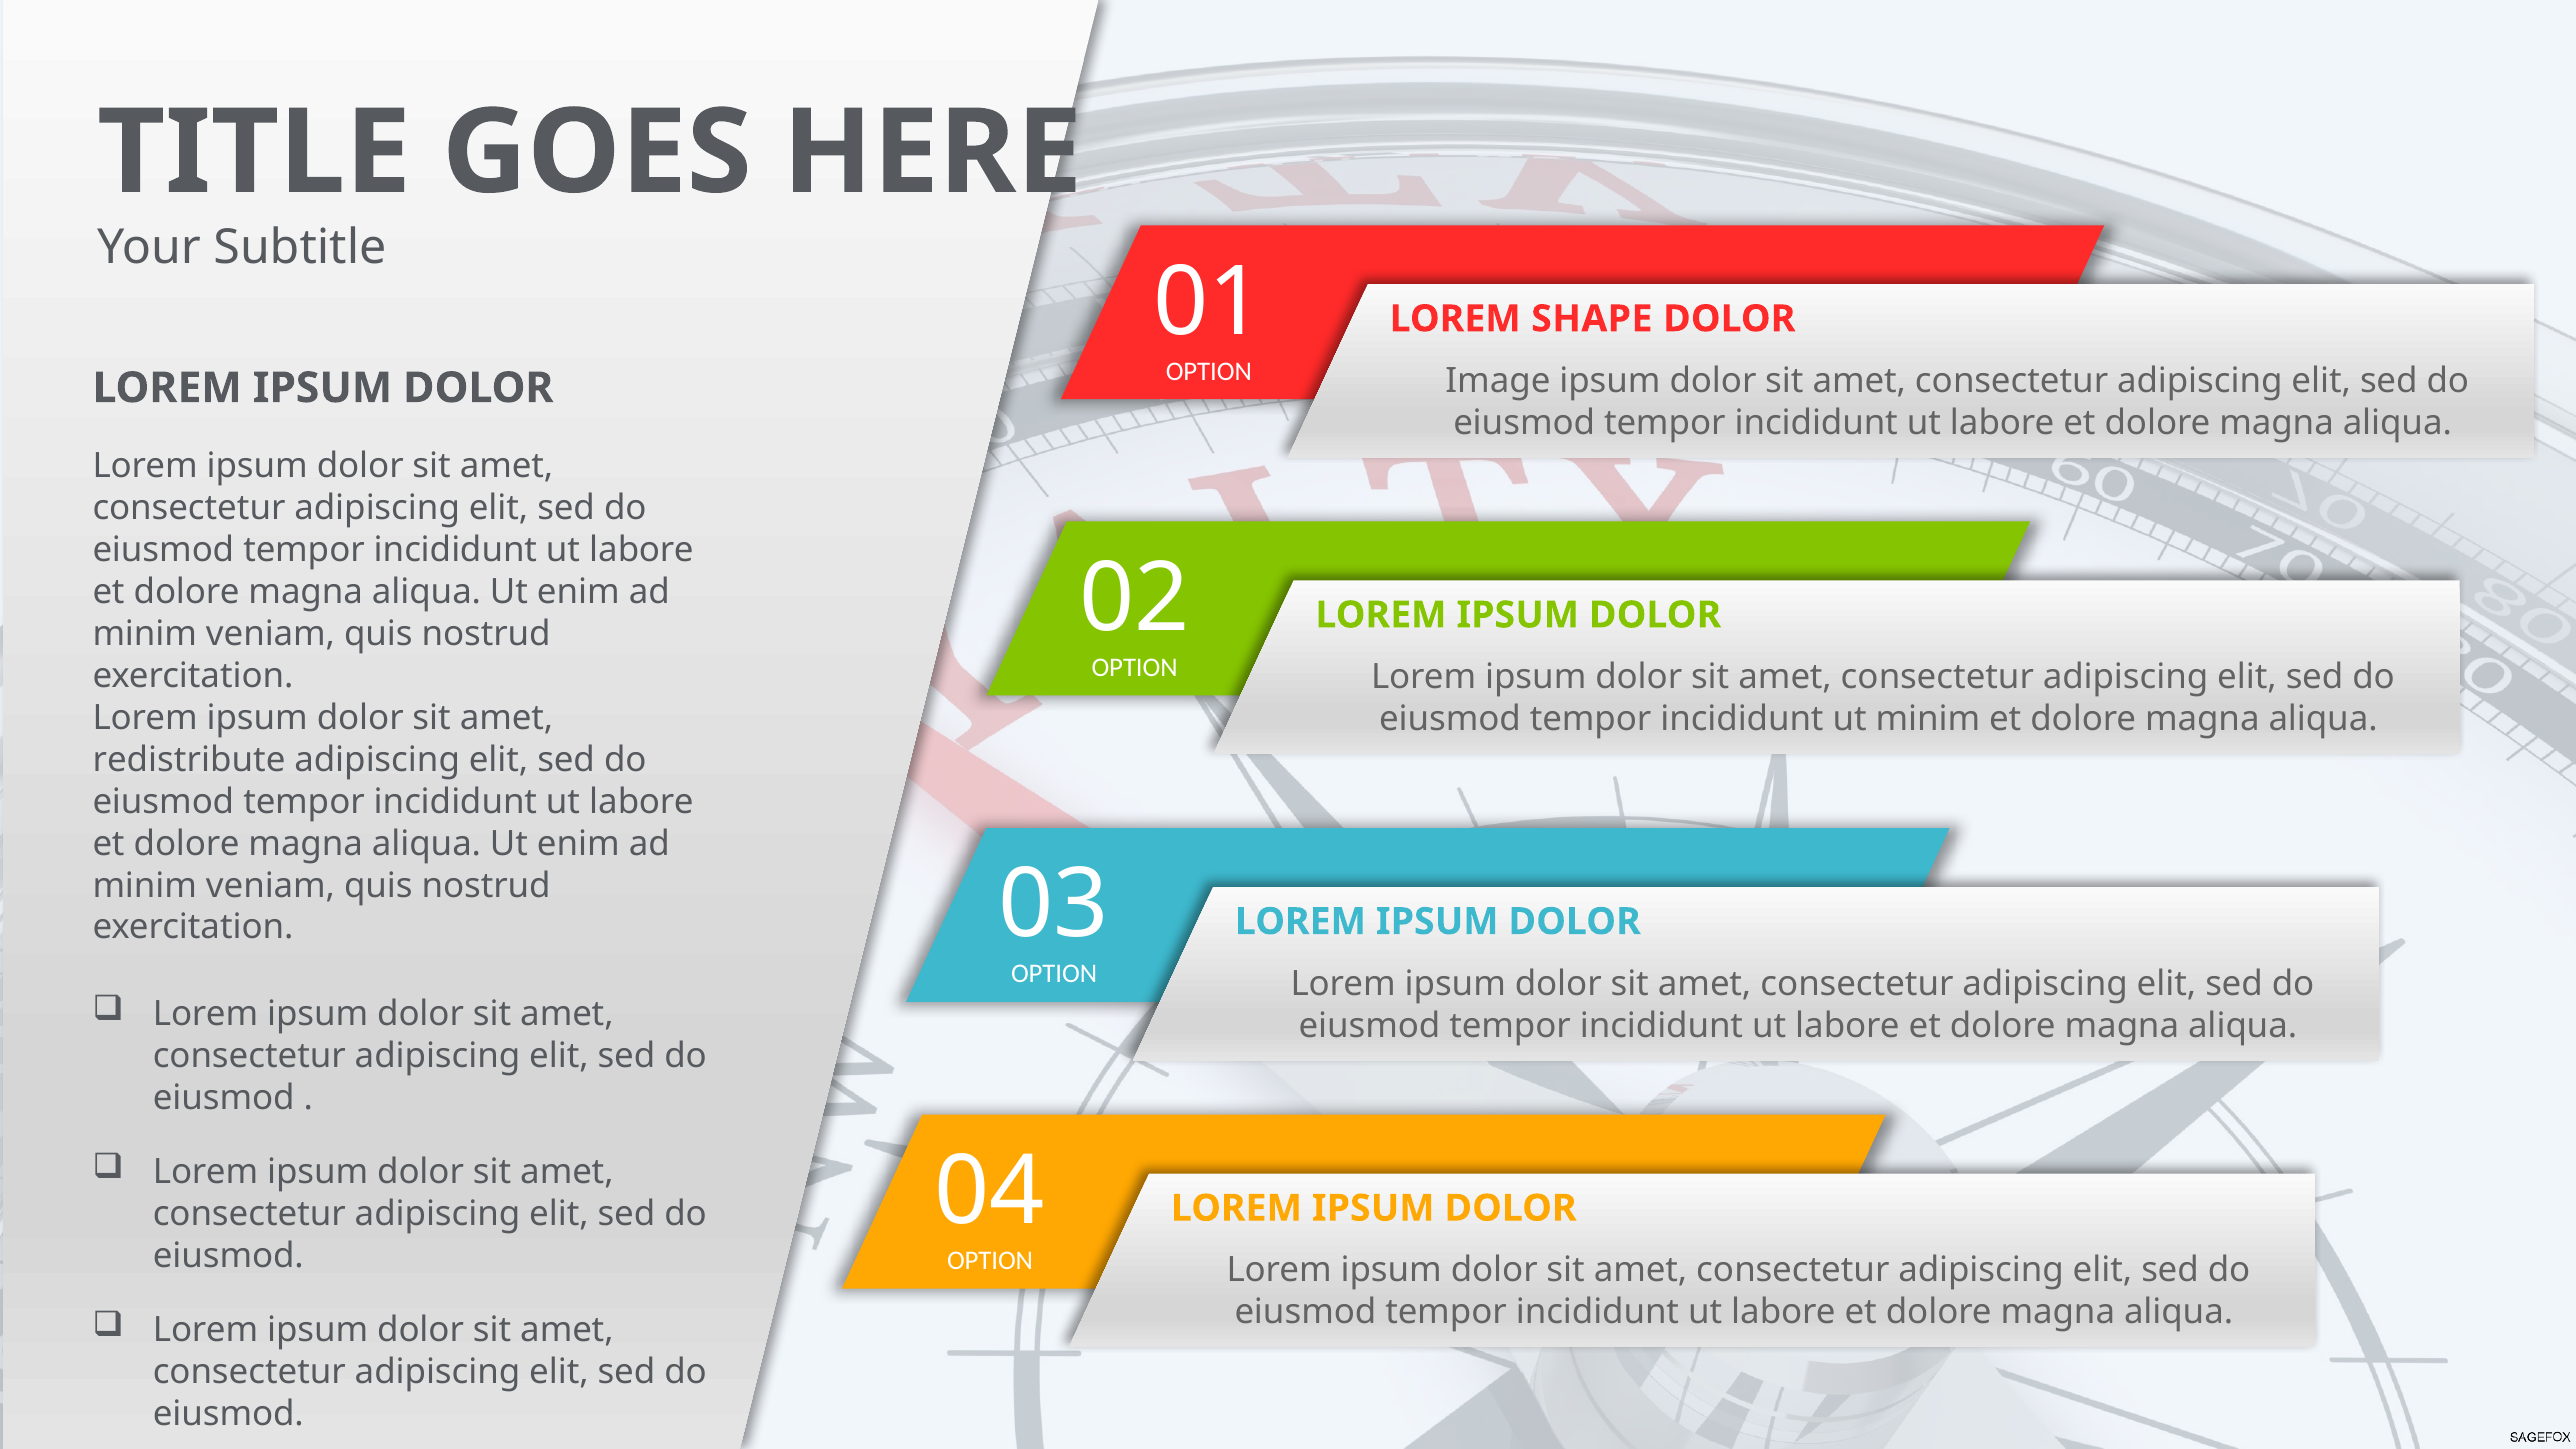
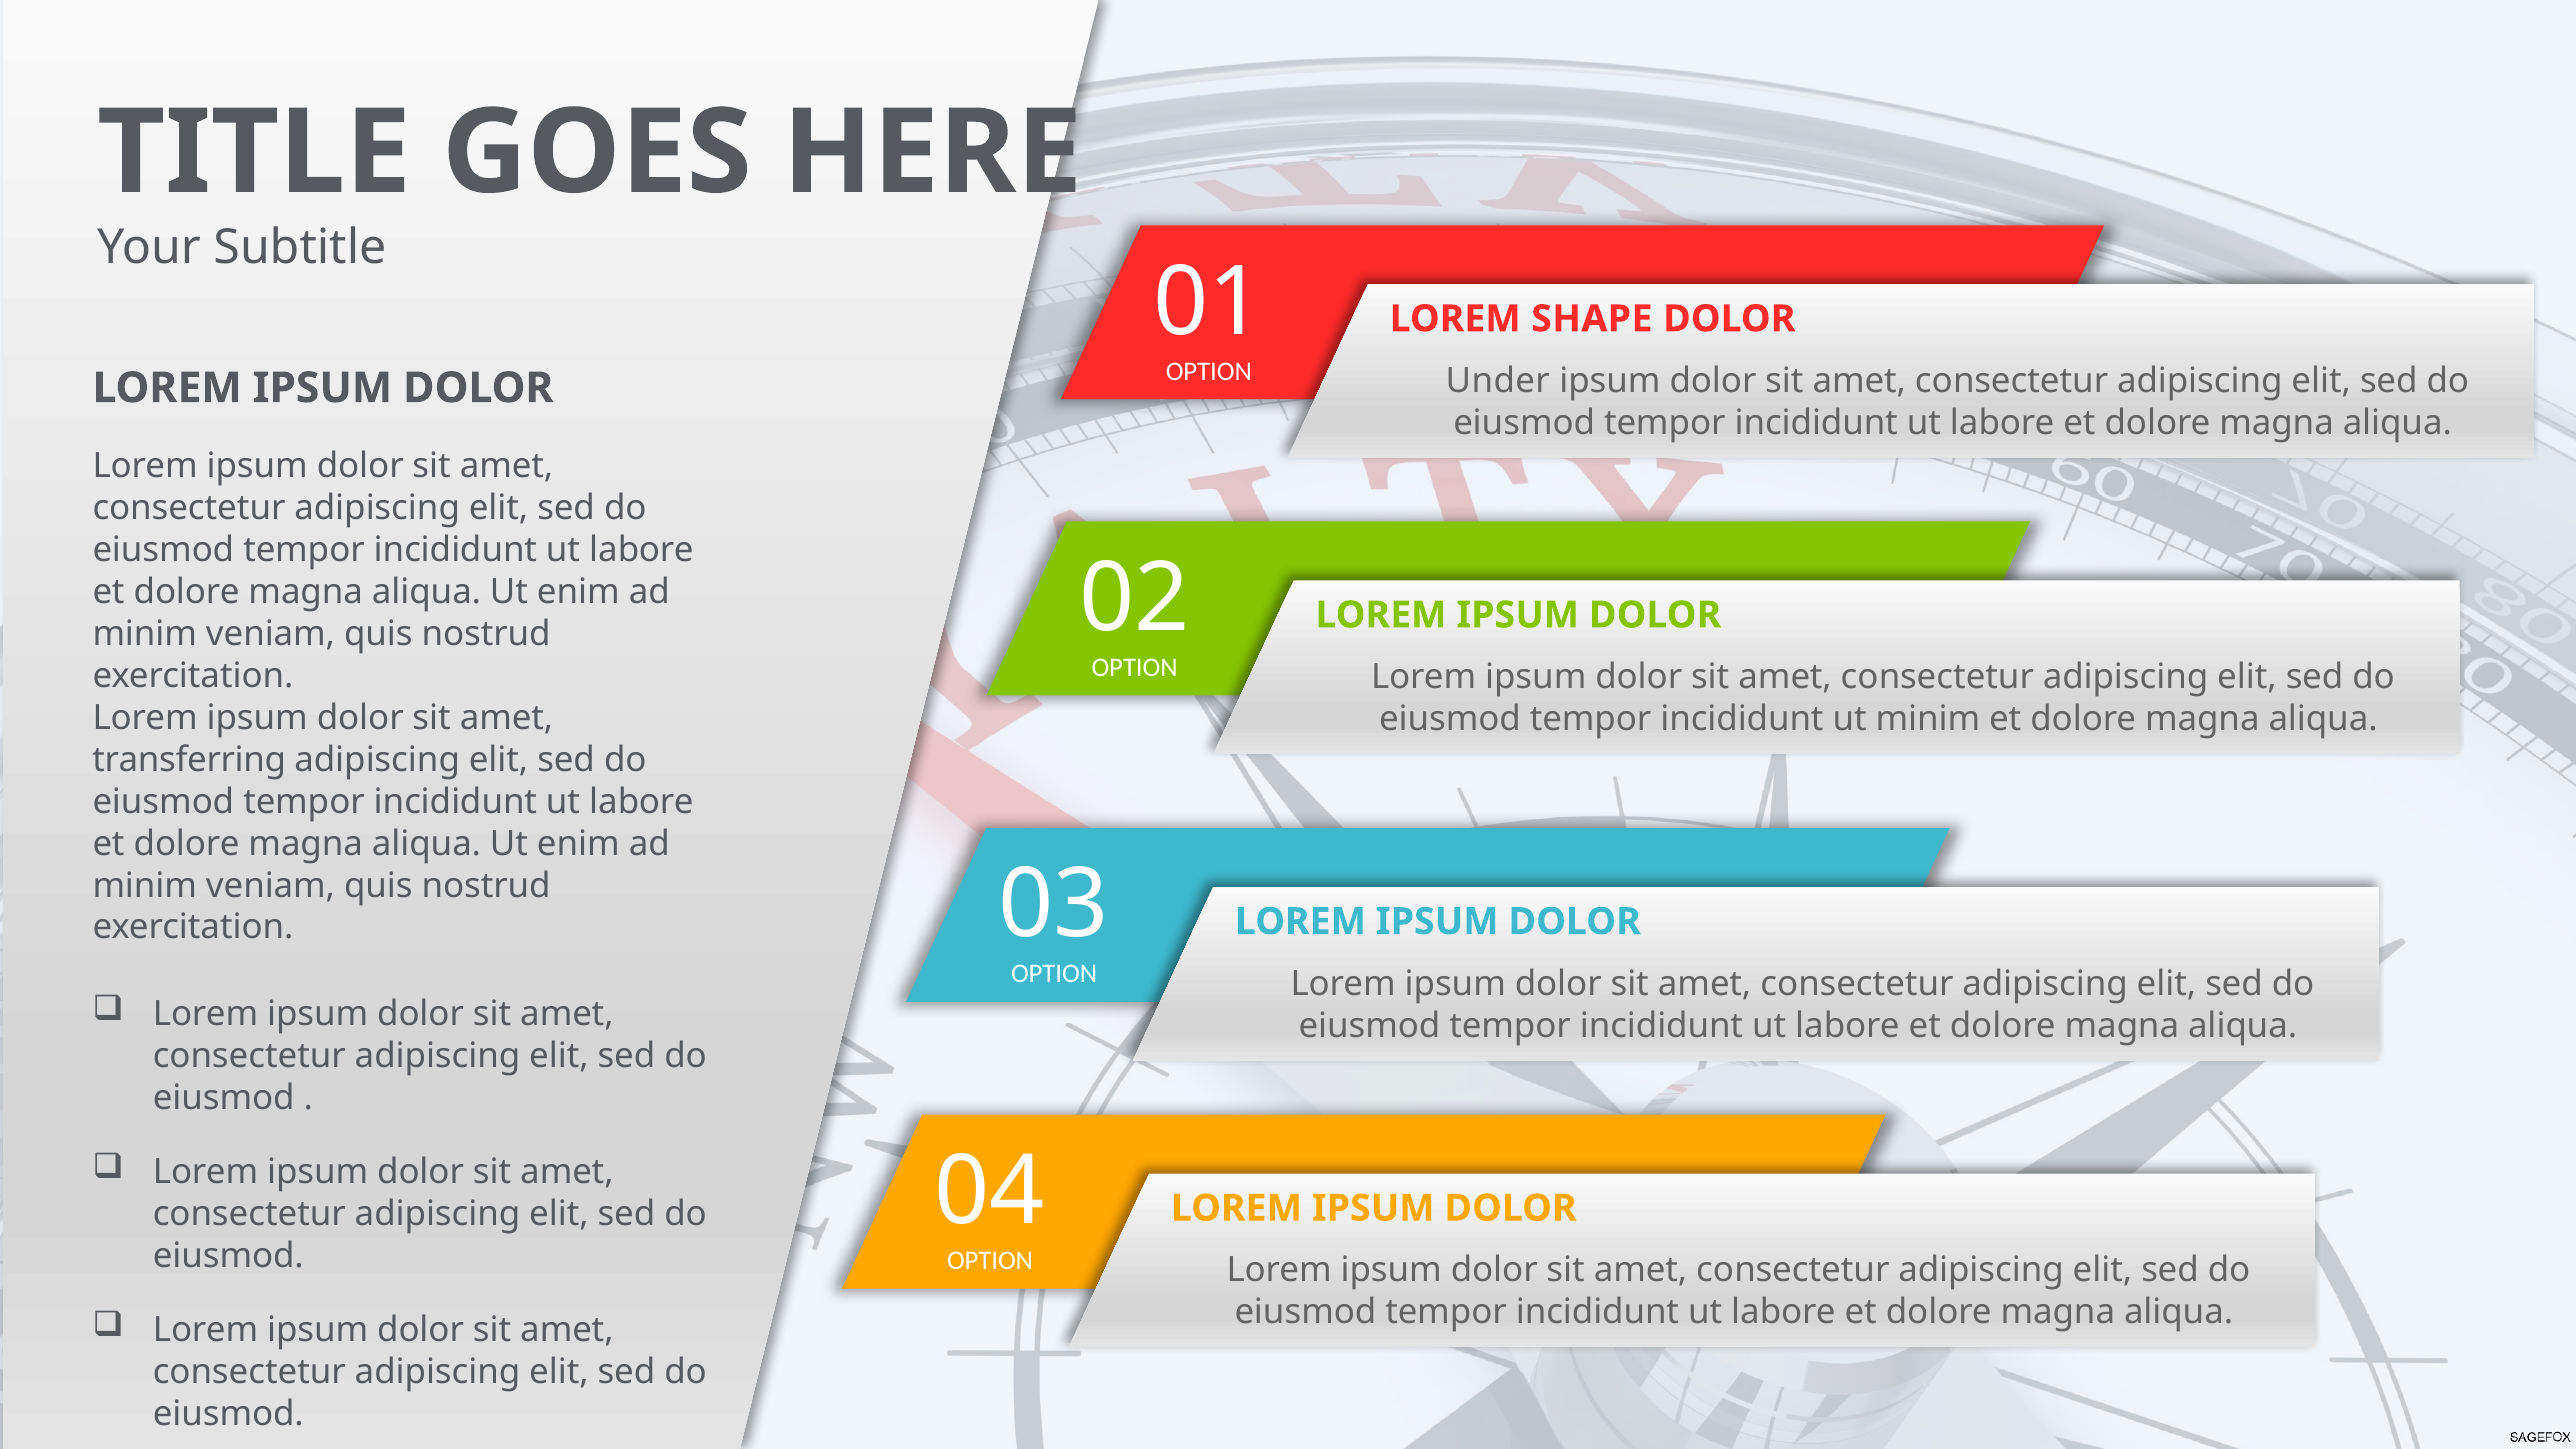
Image: Image -> Under
redistribute: redistribute -> transferring
